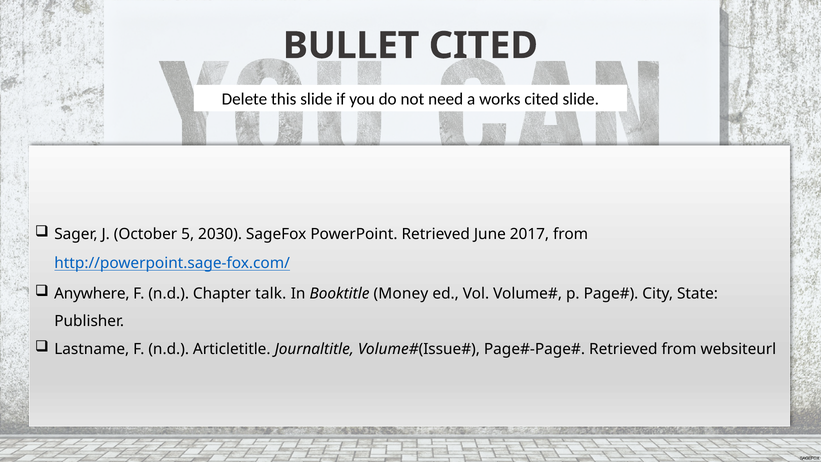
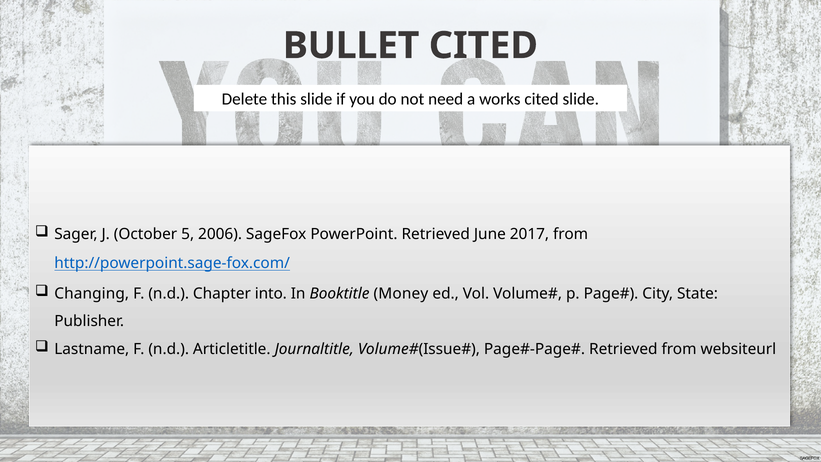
2030: 2030 -> 2006
Anywhere: Anywhere -> Changing
talk: talk -> into
